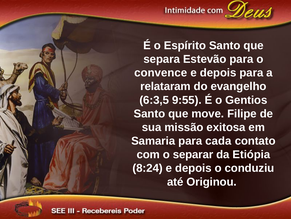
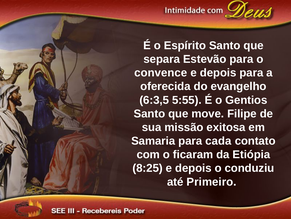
relataram: relataram -> oferecida
9:55: 9:55 -> 5:55
separar: separar -> ficaram
8:24: 8:24 -> 8:25
Originou: Originou -> Primeiro
